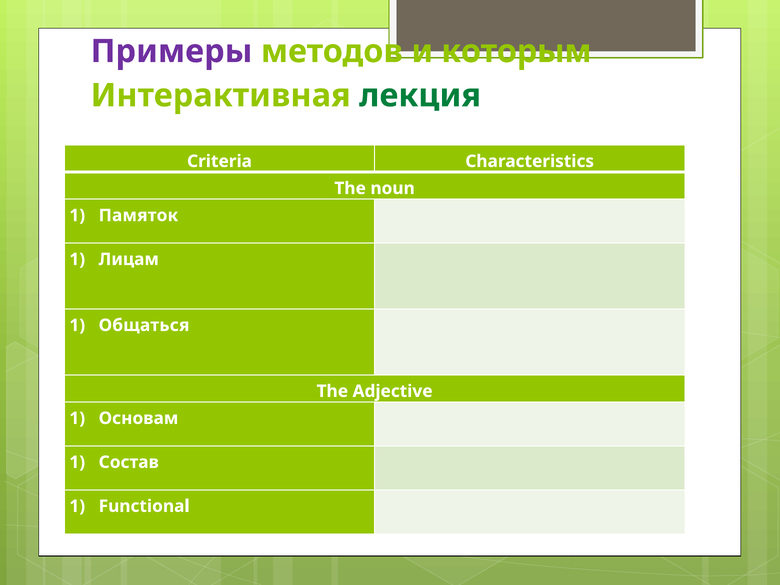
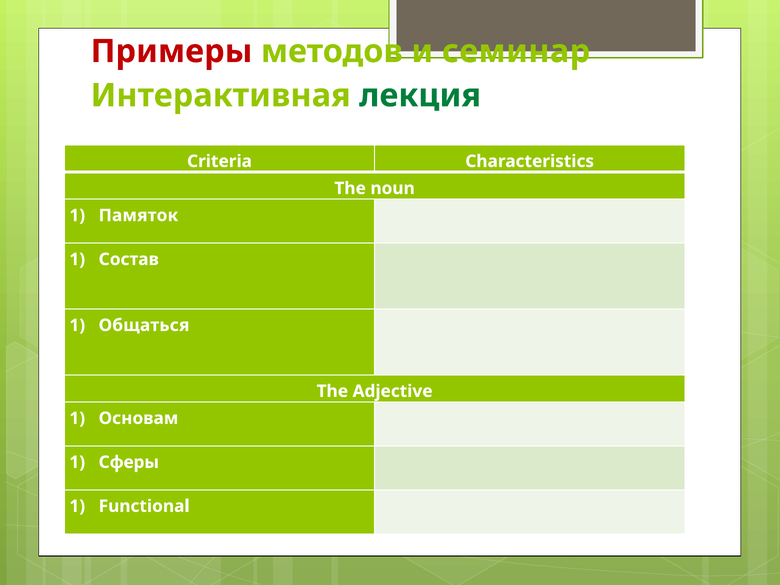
Примеры colour: purple -> red
которым: которым -> семинар
Лицам: Лицам -> Состав
Состав: Состав -> Сферы
